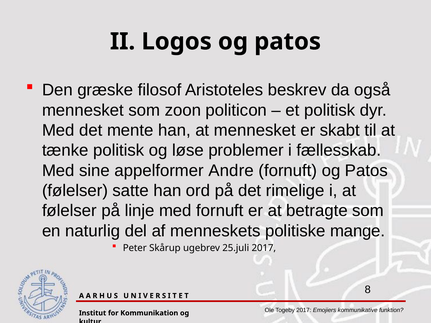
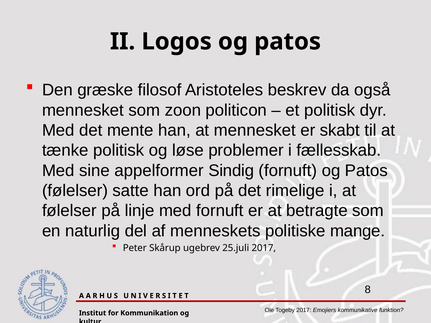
Andre: Andre -> Sindig
